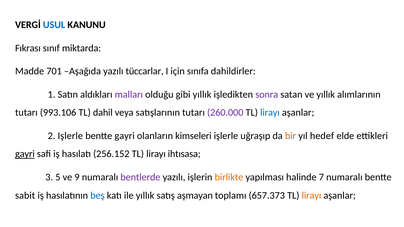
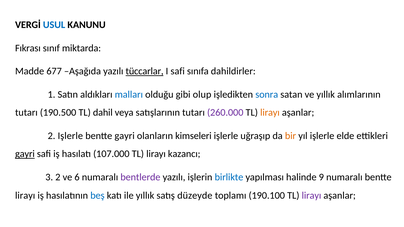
701: 701 -> 677
tüccarlar underline: none -> present
I için: için -> safi
malları colour: purple -> blue
gibi yıllık: yıllık -> olup
sonra colour: purple -> blue
993.106: 993.106 -> 190.500
lirayı at (270, 113) colour: blue -> orange
yıl hedef: hedef -> işlerle
256.152: 256.152 -> 107.000
ihtısasa: ihtısasa -> kazancı
3 5: 5 -> 2
9: 9 -> 6
birlikte colour: orange -> blue
7: 7 -> 9
sabit at (25, 196): sabit -> lirayı
aşmayan: aşmayan -> düzeyde
657.373: 657.373 -> 190.100
lirayı at (311, 196) colour: orange -> purple
